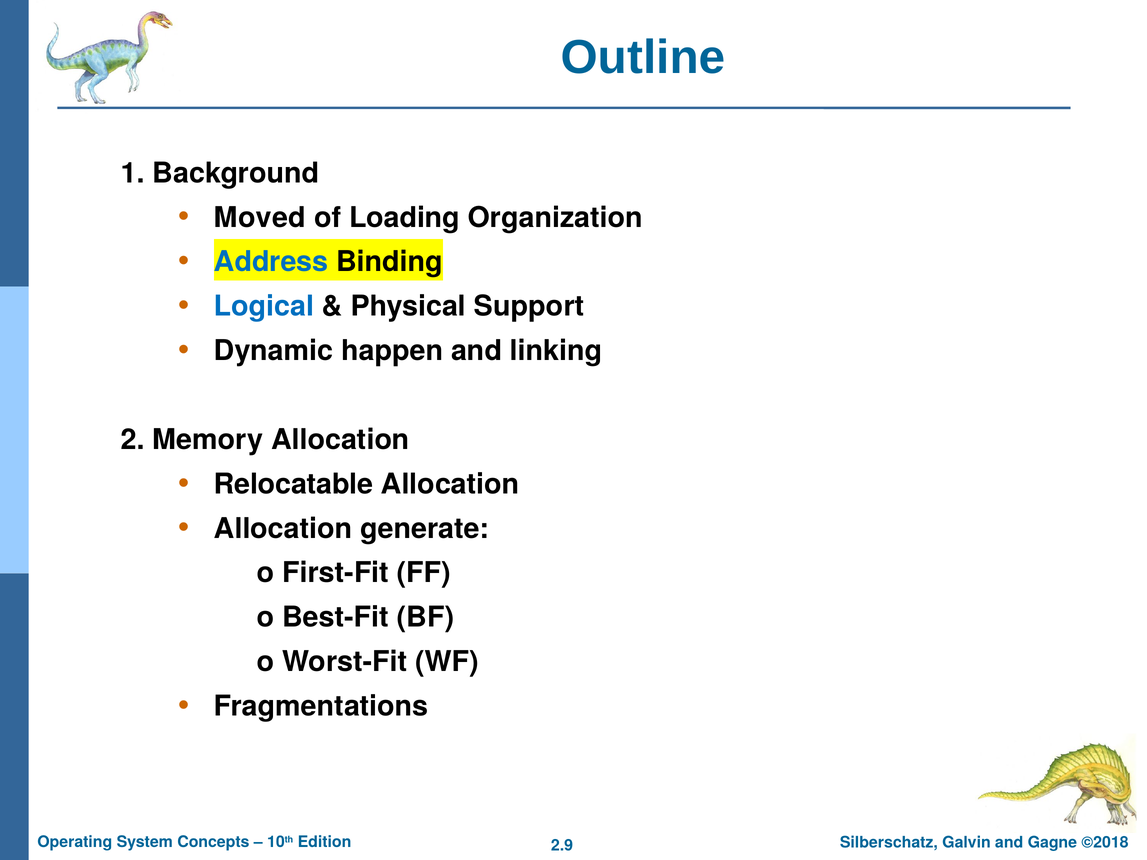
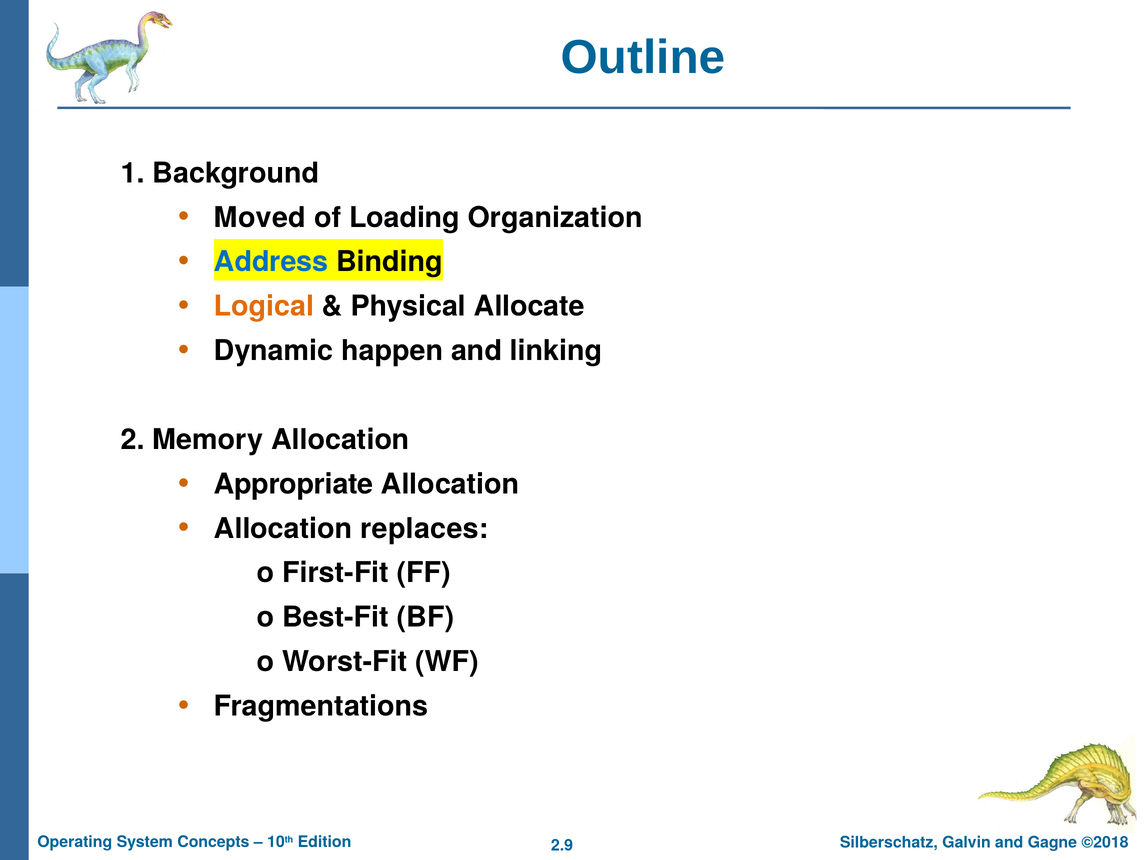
Logical colour: blue -> orange
Support: Support -> Allocate
Relocatable: Relocatable -> Appropriate
generate: generate -> replaces
